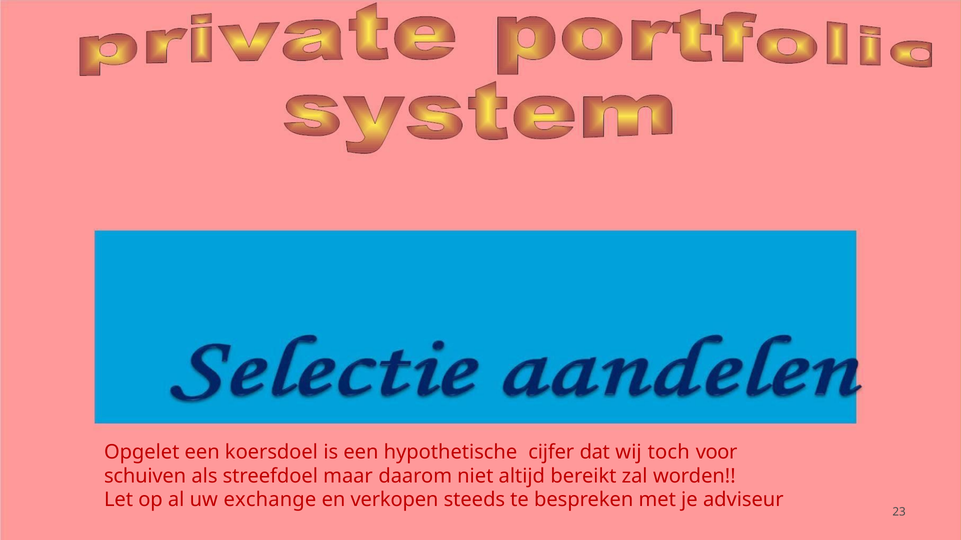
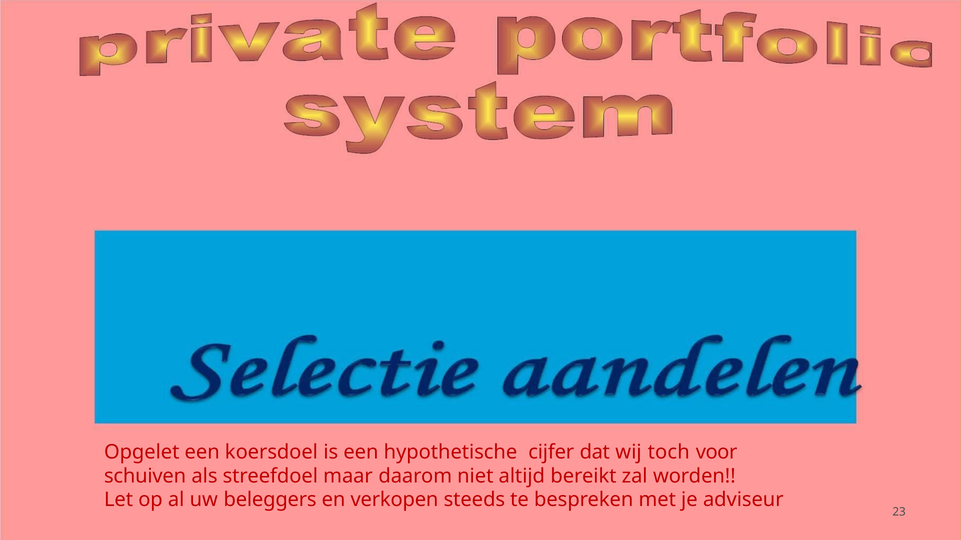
exchange: exchange -> beleggers
